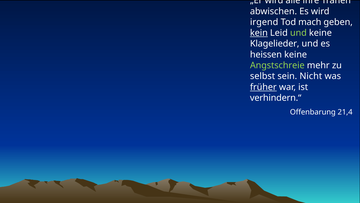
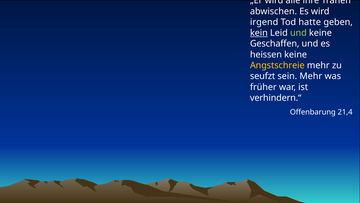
mach: mach -> hatte
Klagelieder: Klagelieder -> Geschaffen
Angstschreie colour: light green -> yellow
selbst: selbst -> seufzt
sein Nicht: Nicht -> Mehr
früher underline: present -> none
